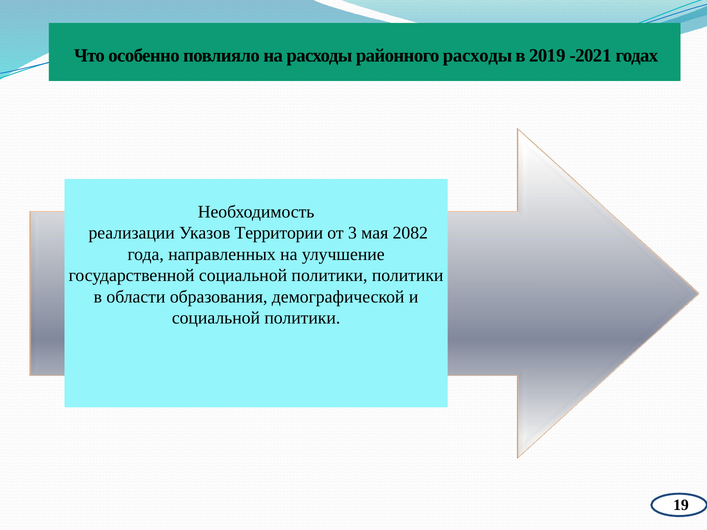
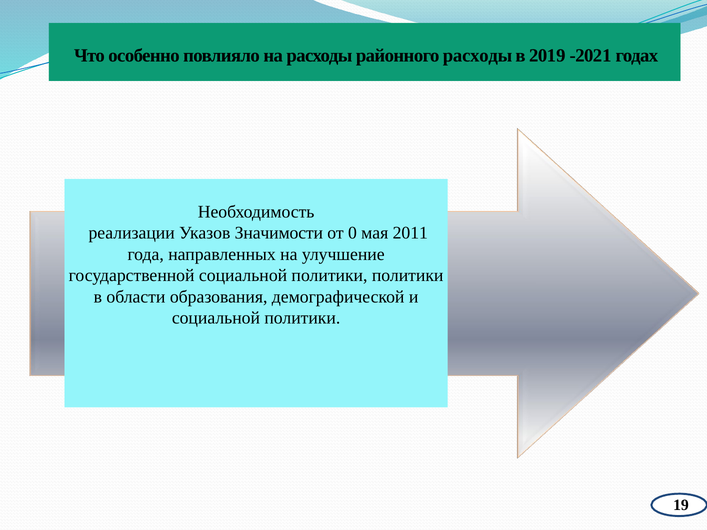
Территории: Территории -> Значимости
3: 3 -> 0
2082: 2082 -> 2011
